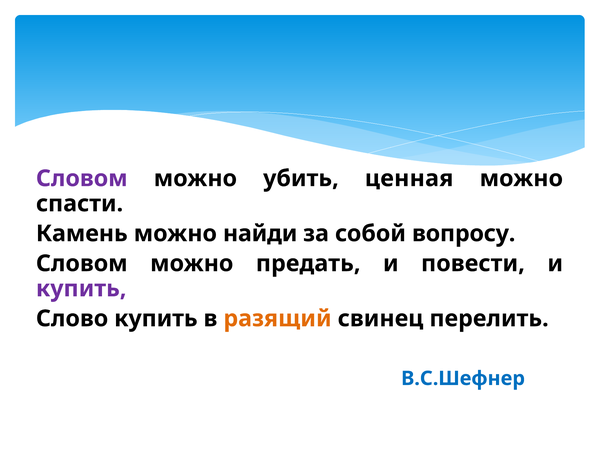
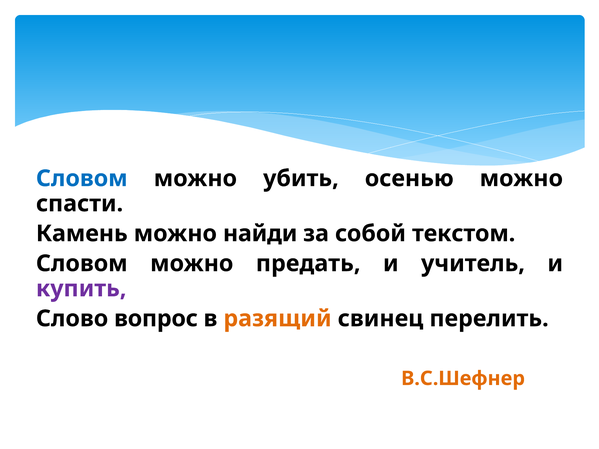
Словом at (82, 179) colour: purple -> blue
ценная: ценная -> осенью
вопросу: вопросу -> текстом
повести: повести -> учитель
Слово купить: купить -> вопрос
В.С.Шефнер colour: blue -> orange
